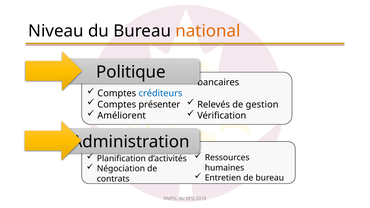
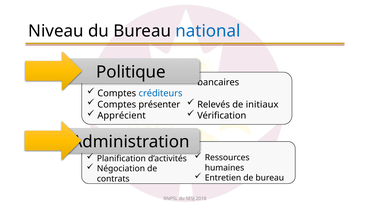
national colour: orange -> blue
gestion: gestion -> initiaux
Améliorent: Améliorent -> Apprécient
